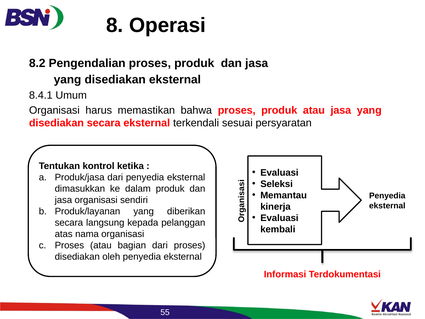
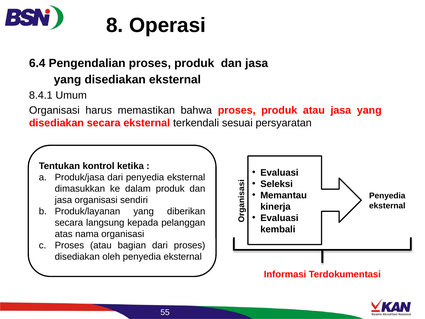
8.2: 8.2 -> 6.4
